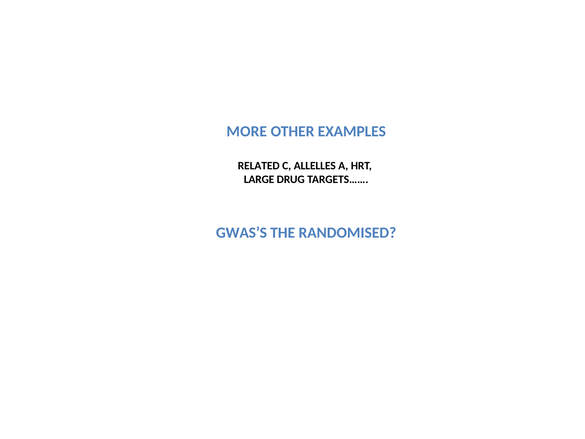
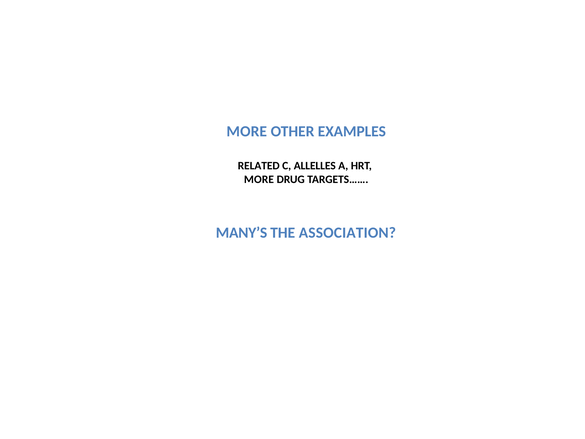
LARGE at (259, 179): LARGE -> MORE
GWAS’S: GWAS’S -> MANY’S
RANDOMISED: RANDOMISED -> ASSOCIATION
